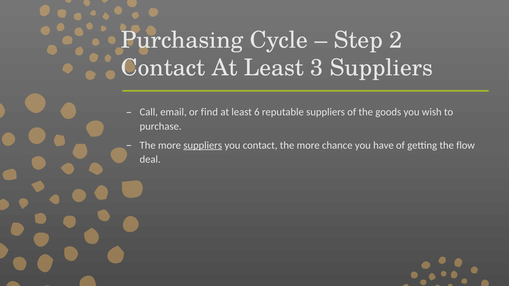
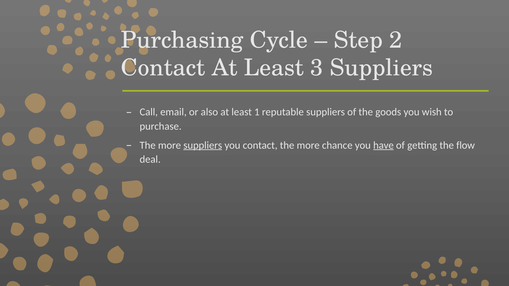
find: find -> also
6: 6 -> 1
have underline: none -> present
